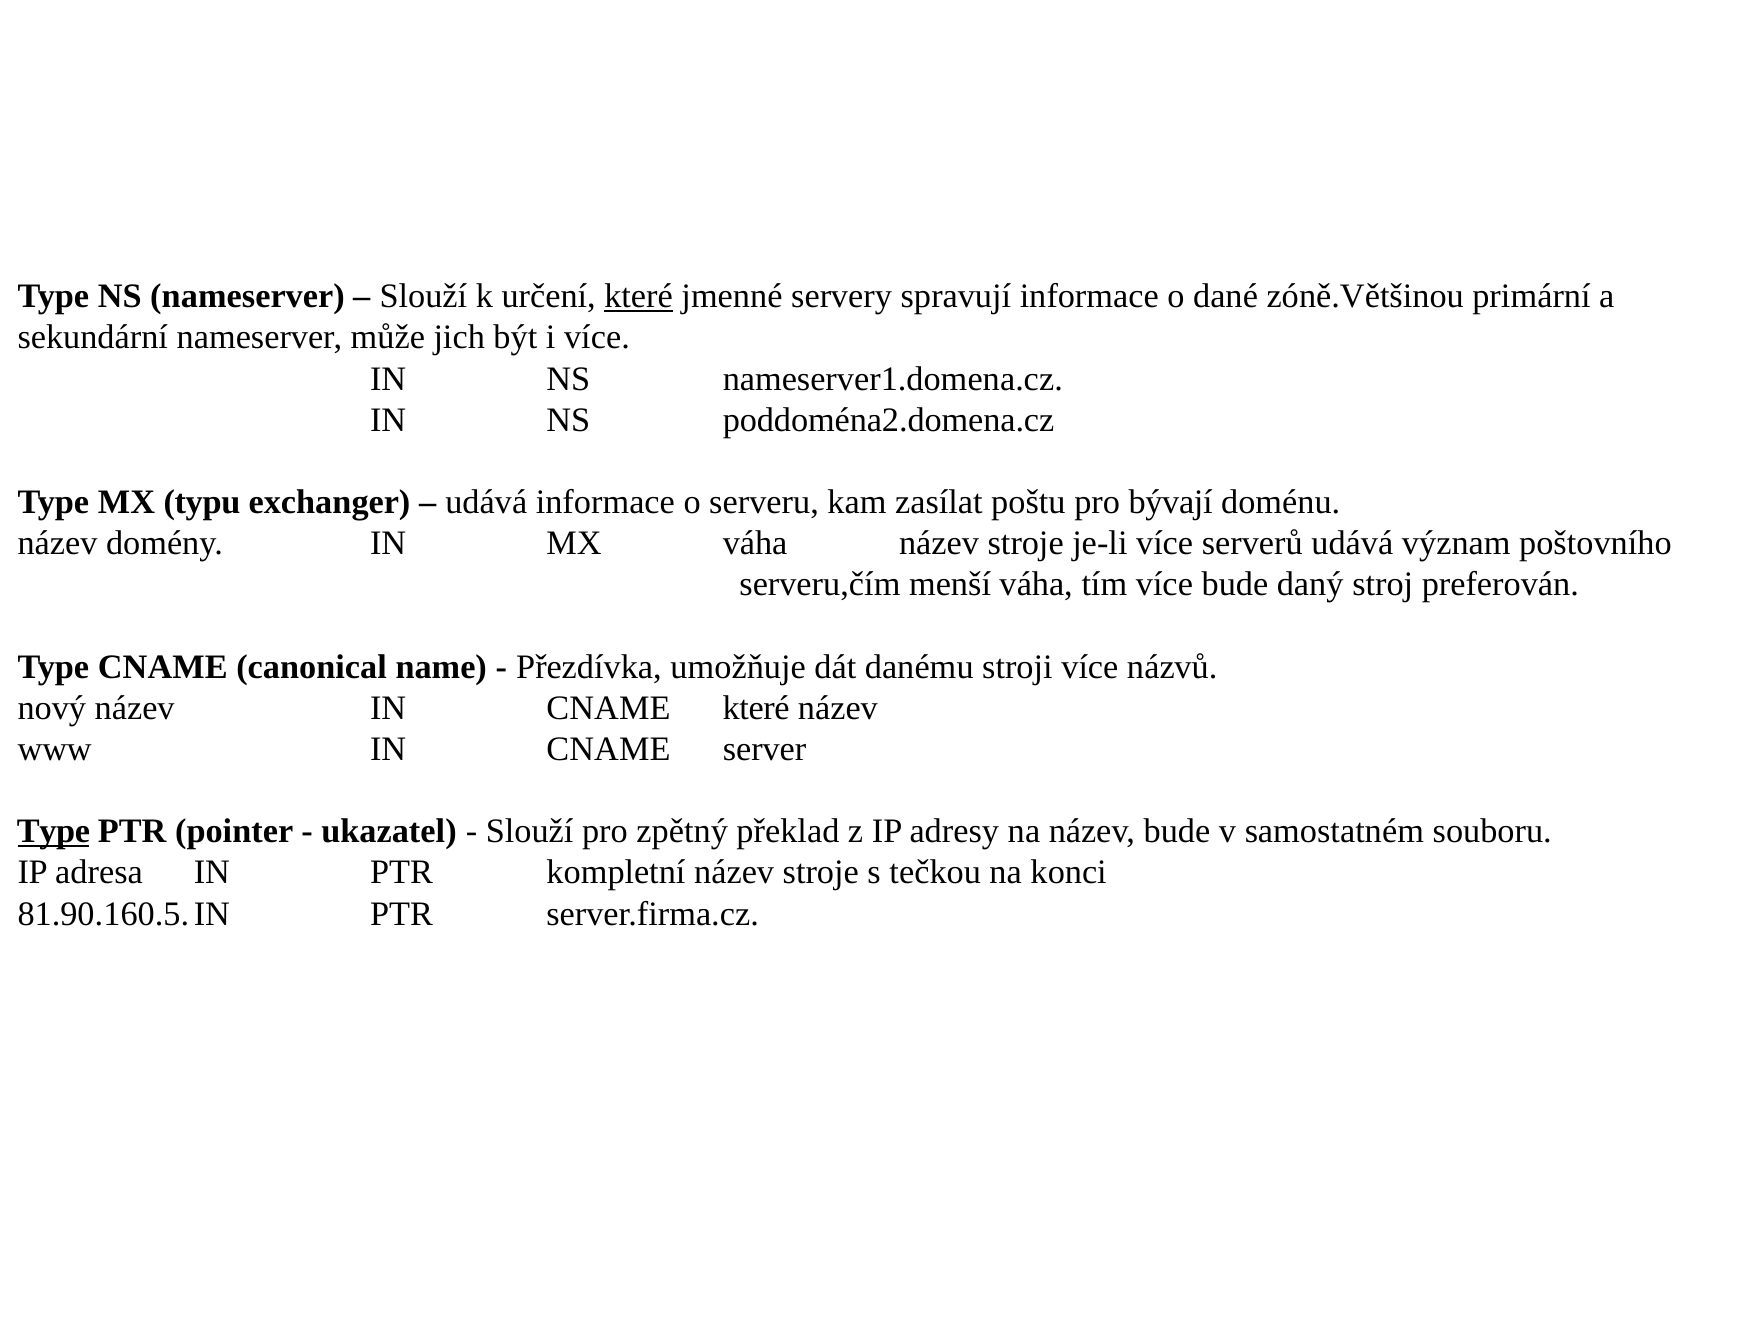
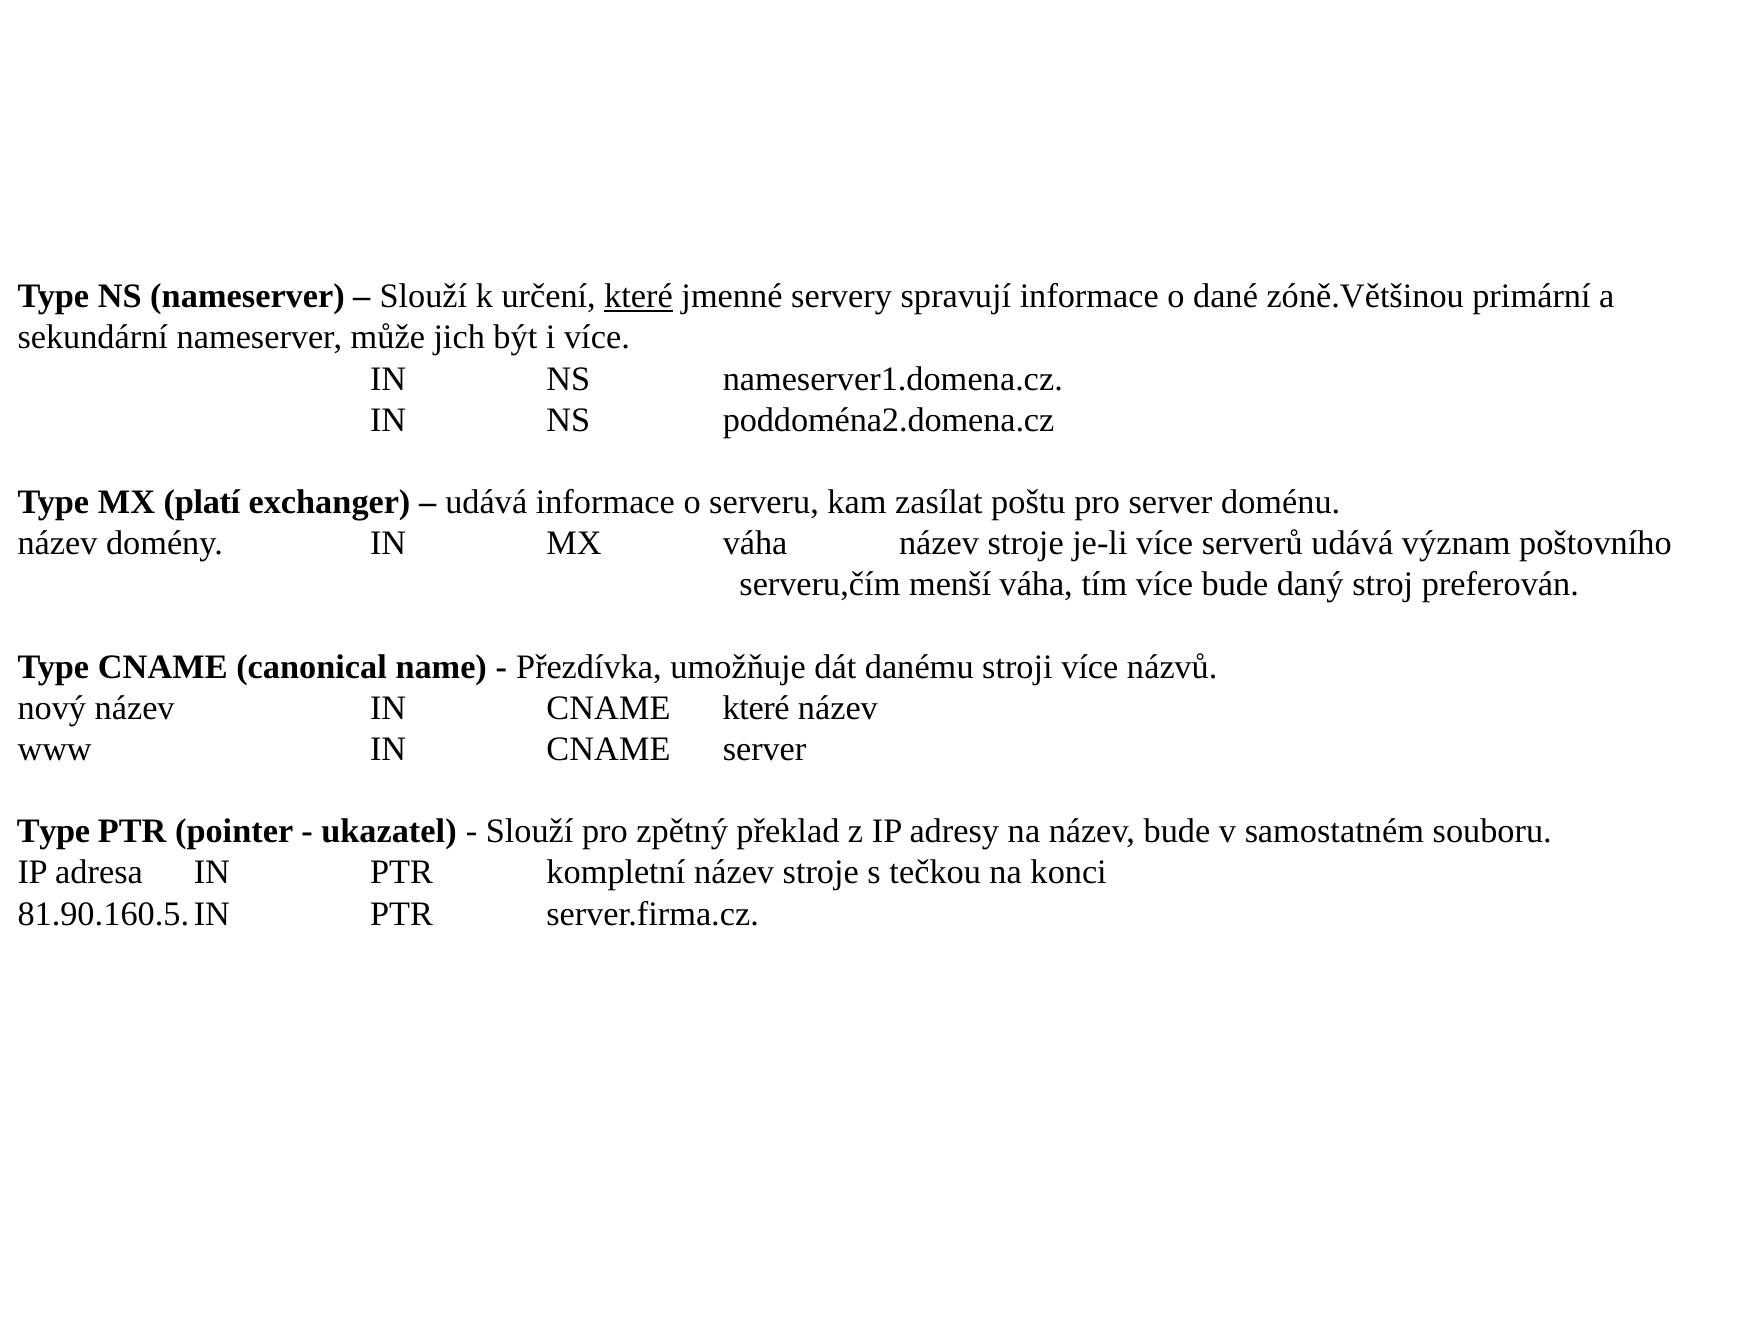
typu: typu -> platí
pro bývají: bývají -> server
Type at (54, 832) underline: present -> none
